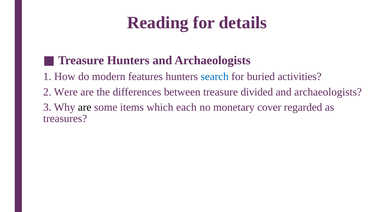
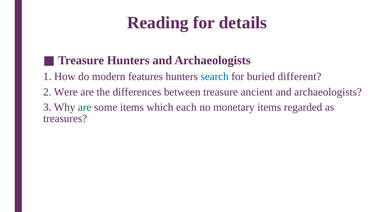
activities: activities -> different
divided: divided -> ancient
are at (85, 107) colour: black -> green
monetary cover: cover -> items
